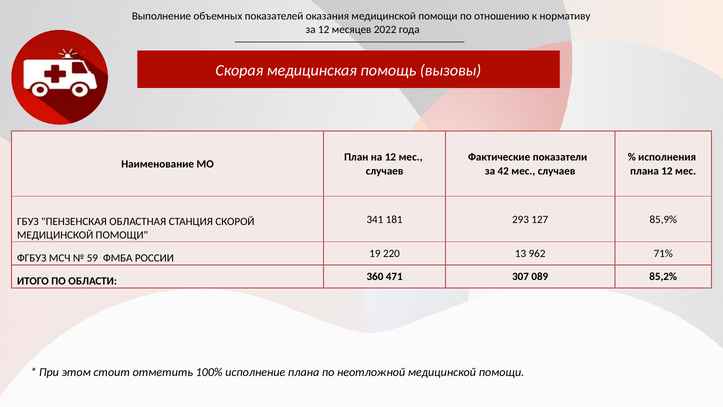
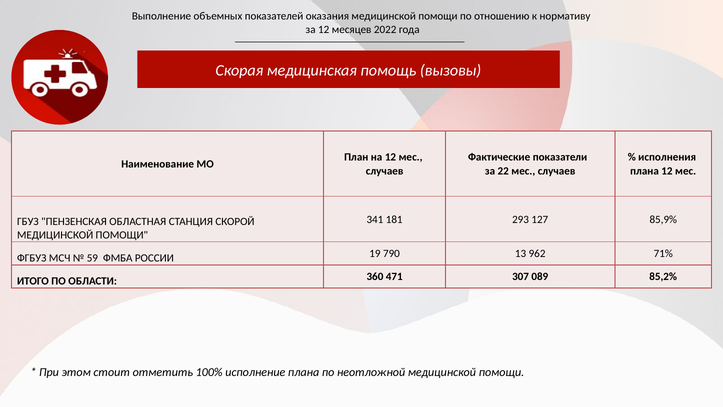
42: 42 -> 22
220: 220 -> 790
